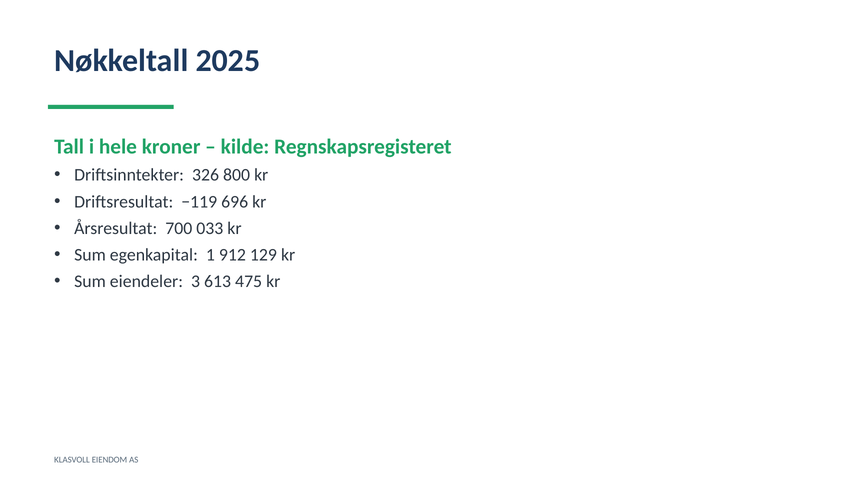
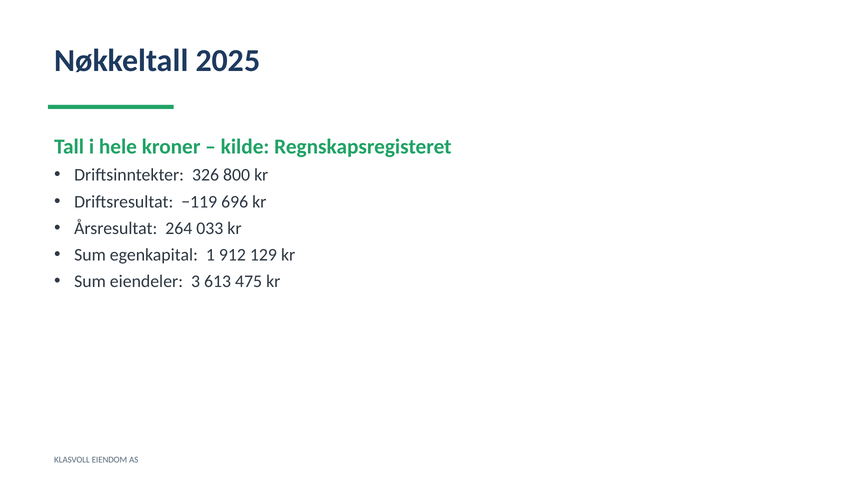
700: 700 -> 264
